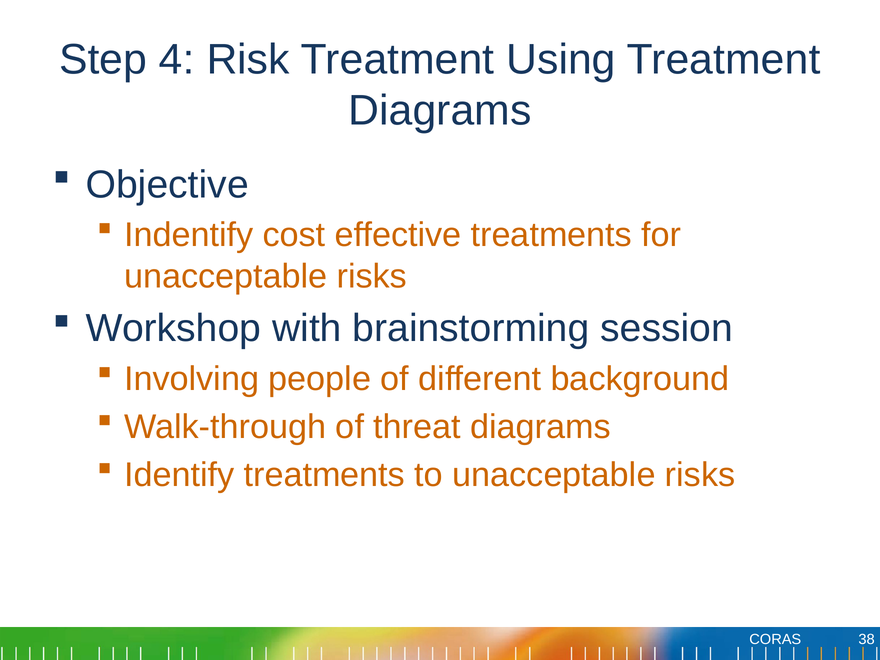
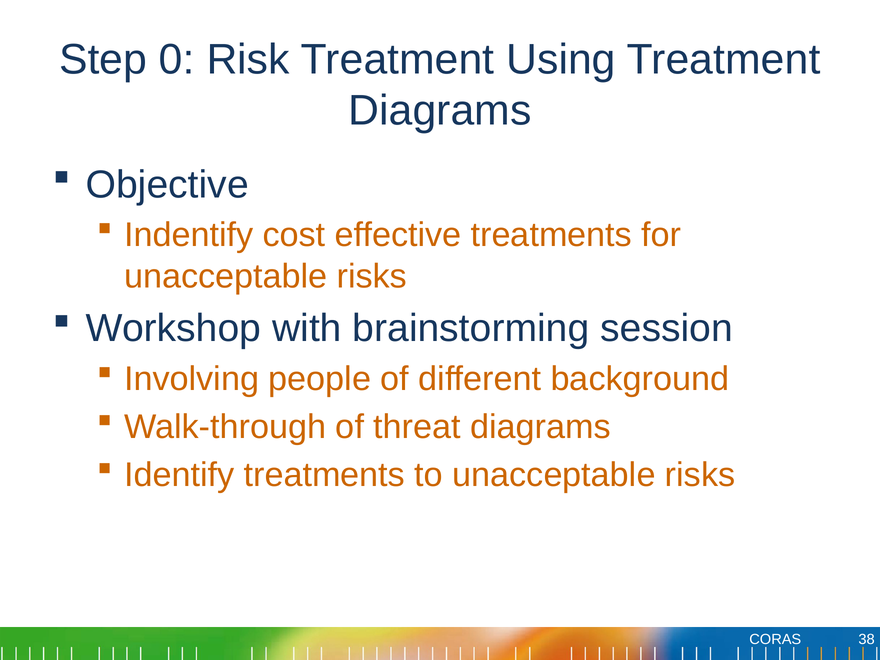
4: 4 -> 0
